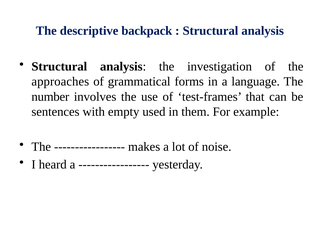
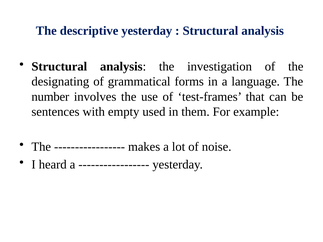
descriptive backpack: backpack -> yesterday
approaches: approaches -> designating
